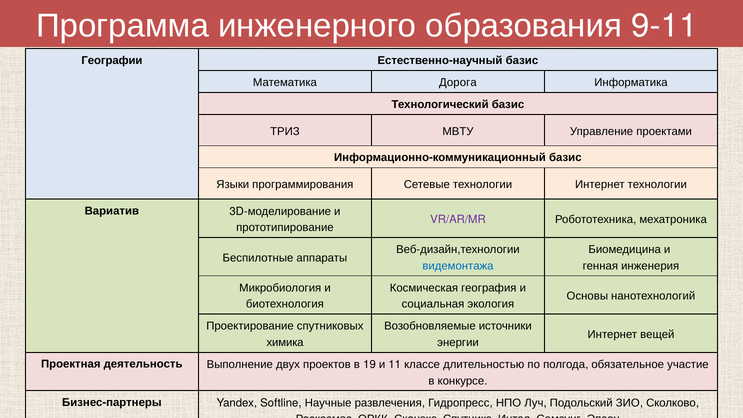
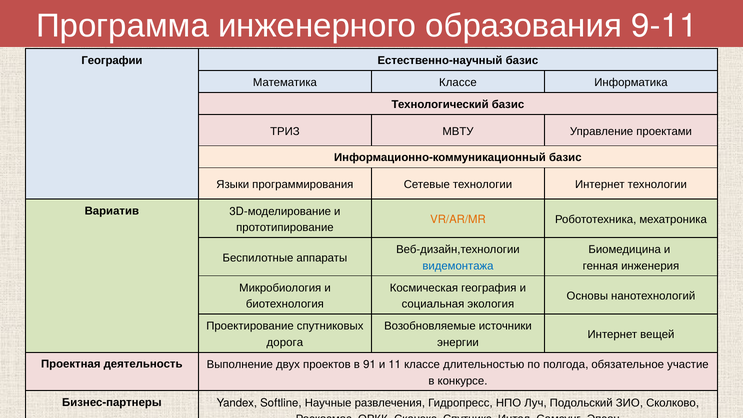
Математика Дорога: Дорога -> Классе
VR/AR/MR colour: purple -> orange
химика: химика -> дорога
19: 19 -> 91
